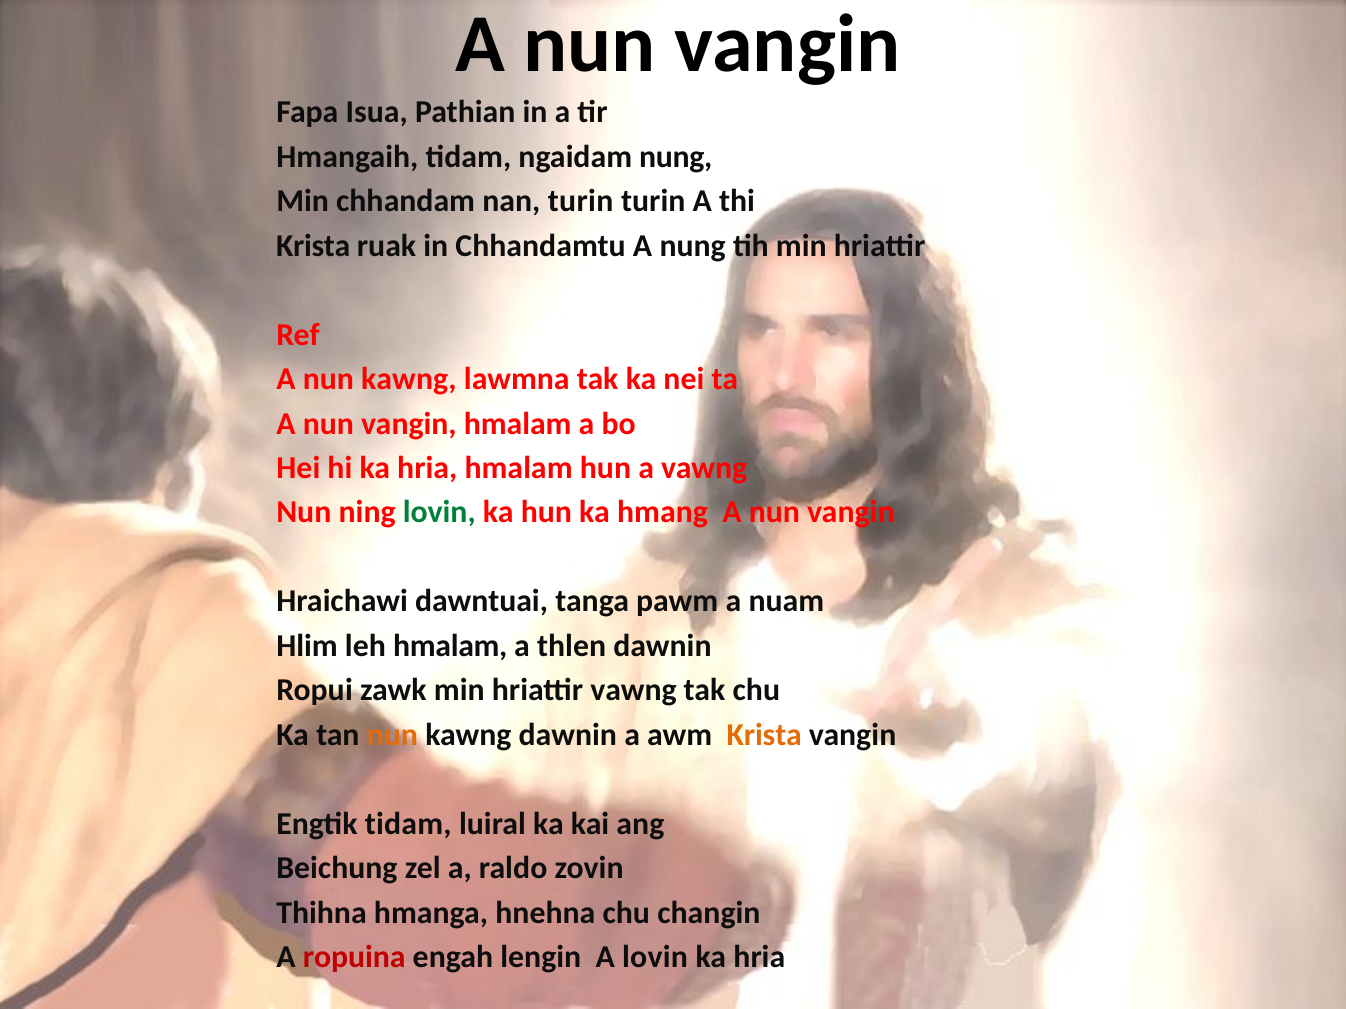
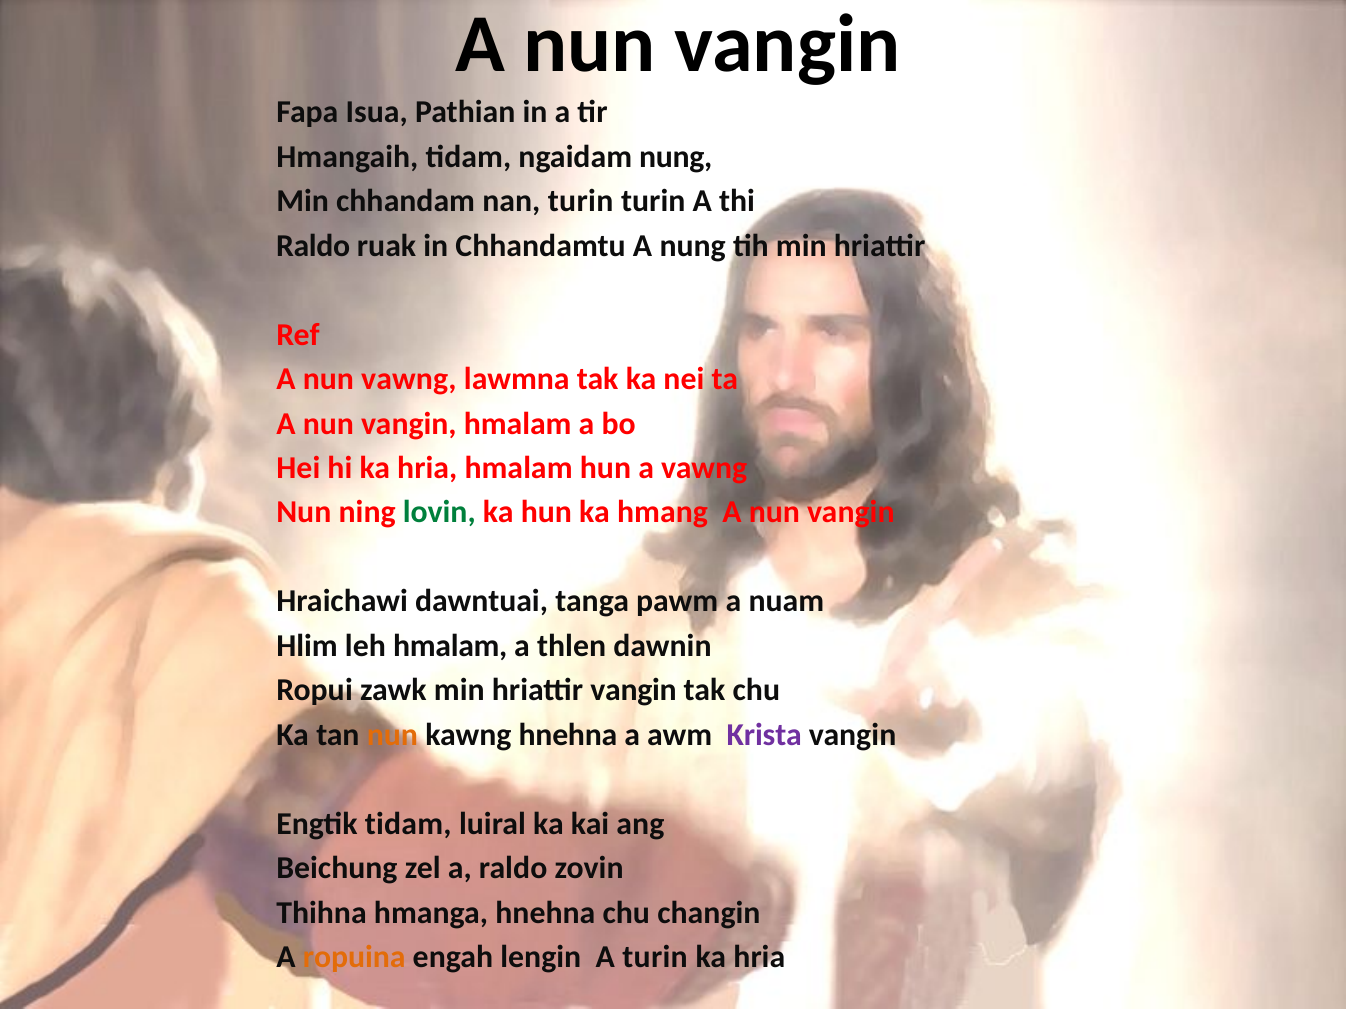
Krista at (313, 246): Krista -> Raldo
A nun kawng: kawng -> vawng
hriattir vawng: vawng -> vangin
kawng dawnin: dawnin -> hnehna
Krista at (764, 735) colour: orange -> purple
ropuina colour: red -> orange
A lovin: lovin -> turin
